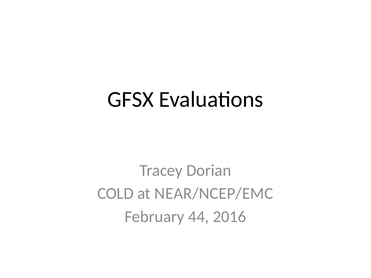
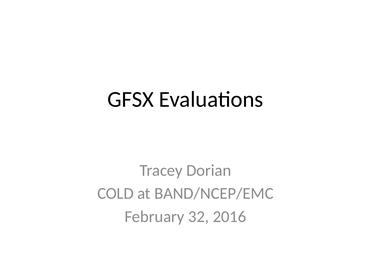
NEAR/NCEP/EMC: NEAR/NCEP/EMC -> BAND/NCEP/EMC
44: 44 -> 32
